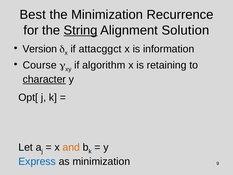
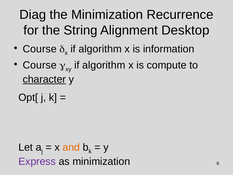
Best: Best -> Diag
String underline: present -> none
Solution: Solution -> Desktop
Version at (40, 49): Version -> Course
x if attacggct: attacggct -> algorithm
retaining: retaining -> compute
Express colour: blue -> purple
